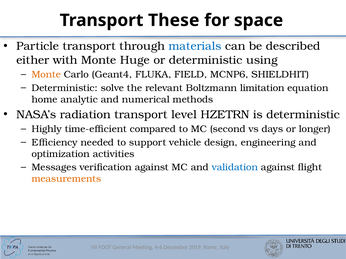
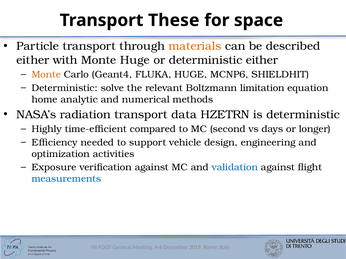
materials colour: blue -> orange
deterministic using: using -> either
FLUKA FIELD: FIELD -> HUGE
level: level -> data
Messages: Messages -> Exposure
measurements colour: orange -> blue
